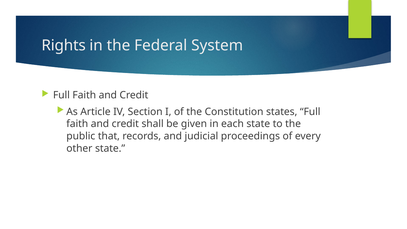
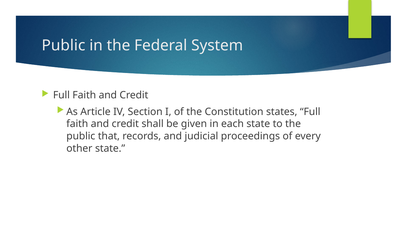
Rights at (64, 45): Rights -> Public
